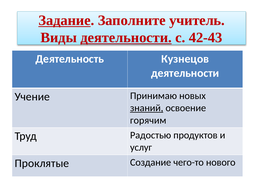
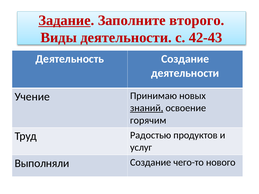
учитель: учитель -> второго
деятельности at (126, 38) underline: present -> none
Деятельность Кузнецов: Кузнецов -> Создание
Проклятые: Проклятые -> Выполняли
